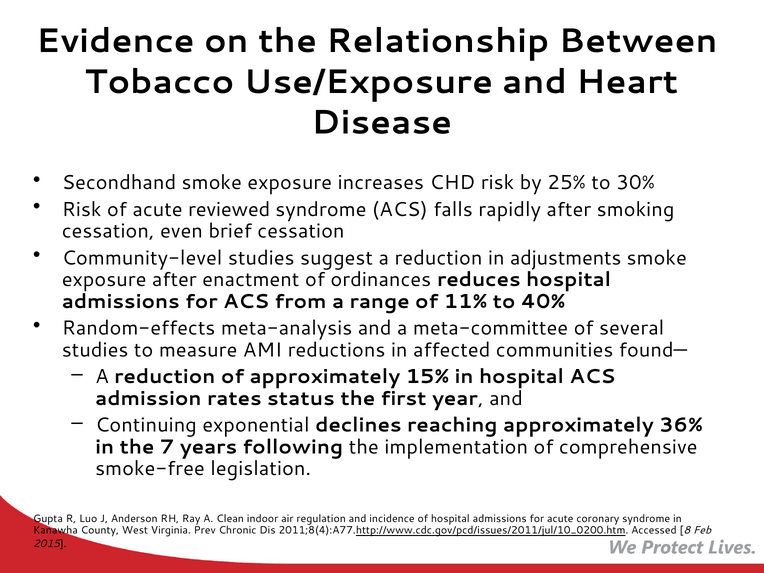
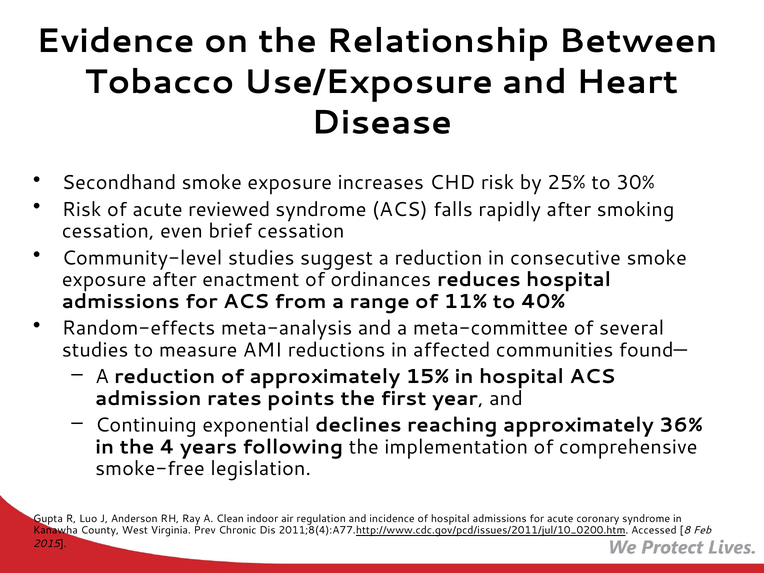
adjustments: adjustments -> consecutive
status: status -> points
7: 7 -> 4
